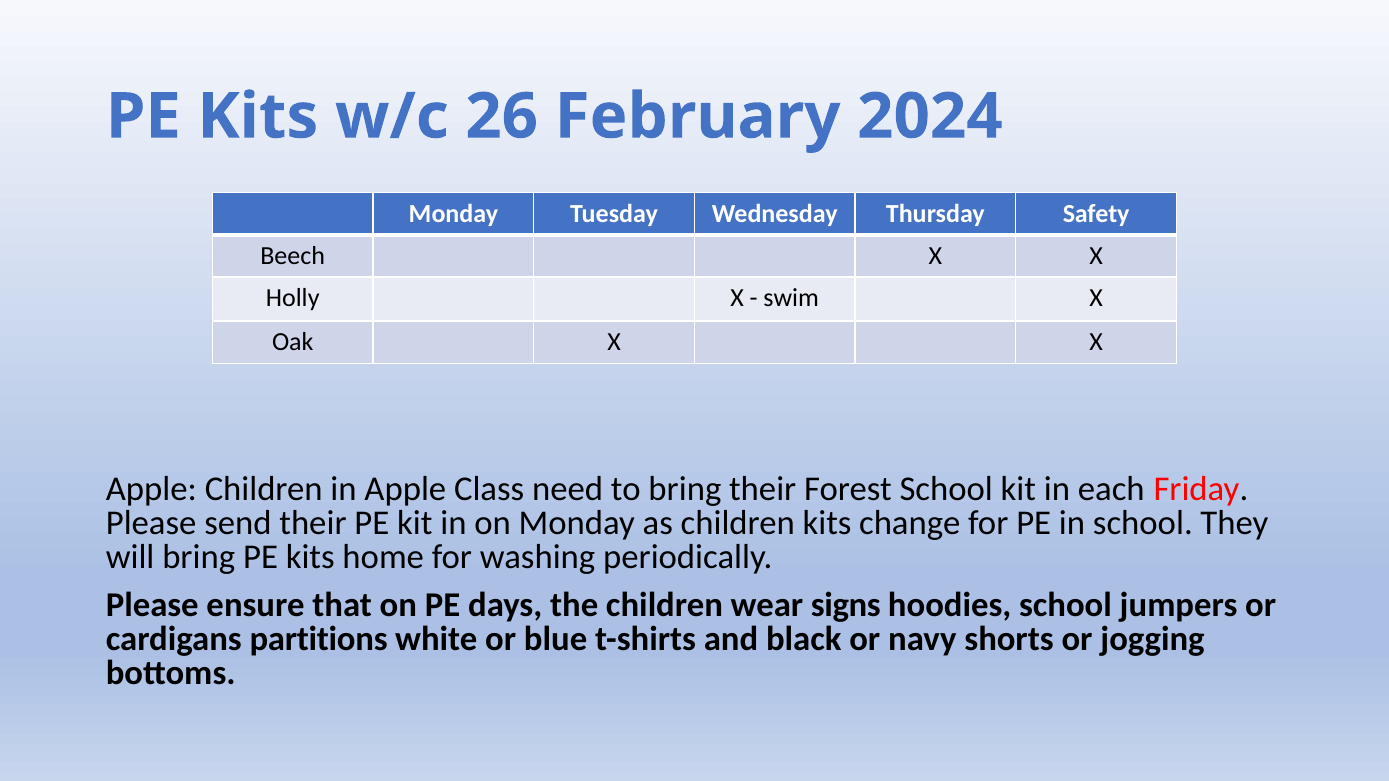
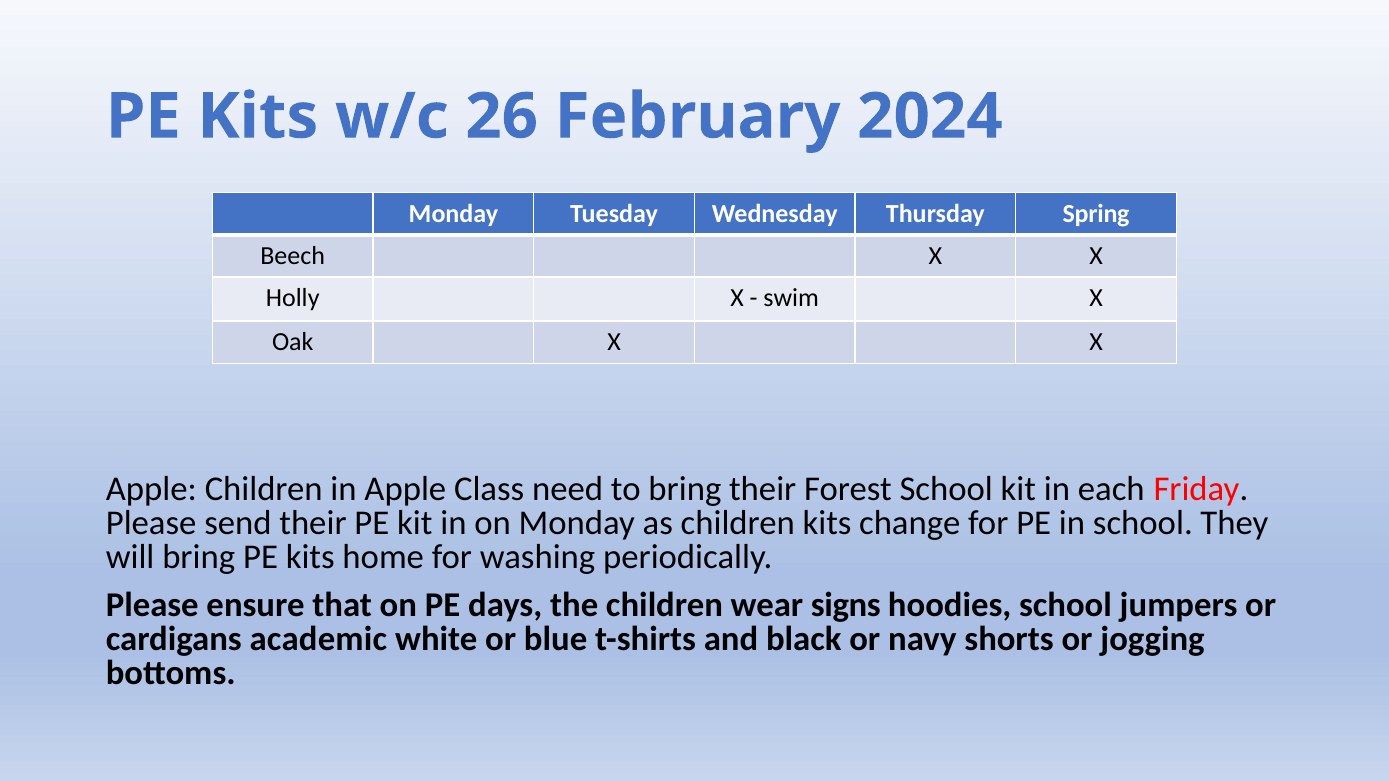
Safety: Safety -> Spring
partitions: partitions -> academic
